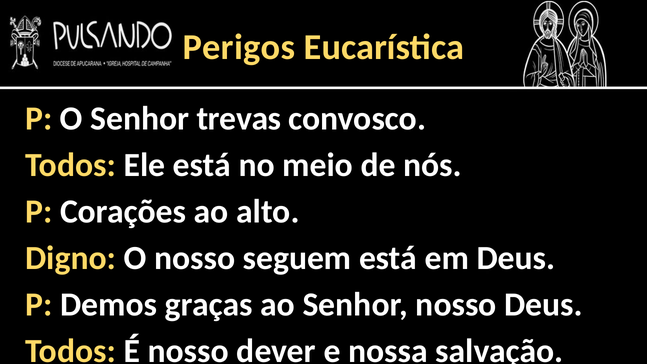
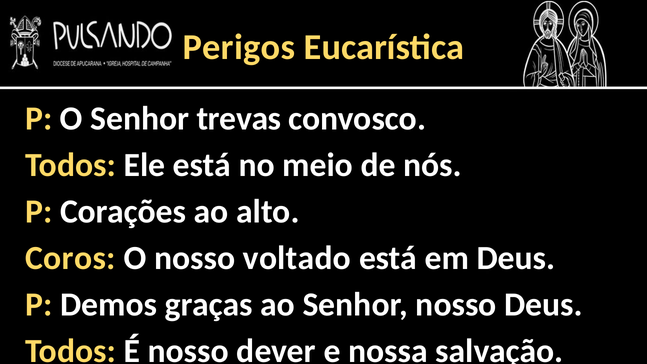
Digno: Digno -> Coros
seguem: seguem -> voltado
